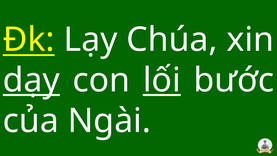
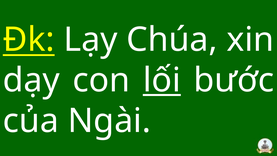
dạy underline: present -> none
